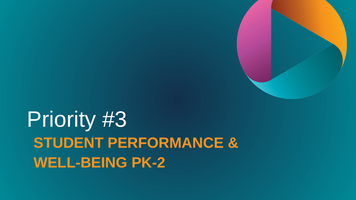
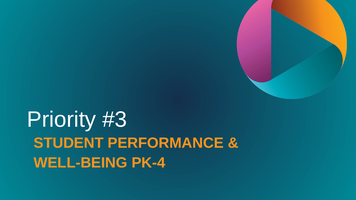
PK-2: PK-2 -> PK-4
